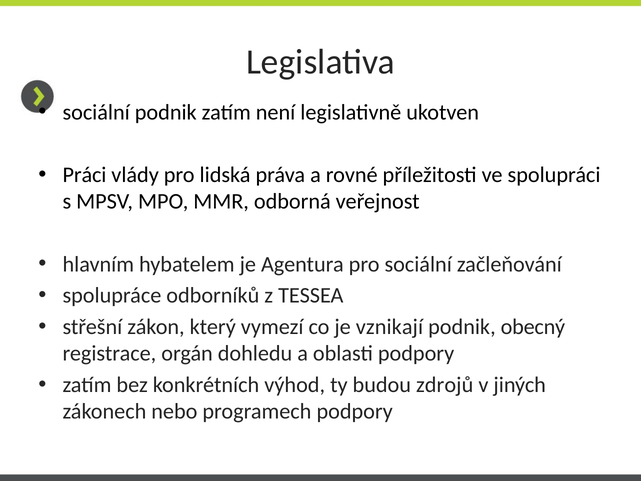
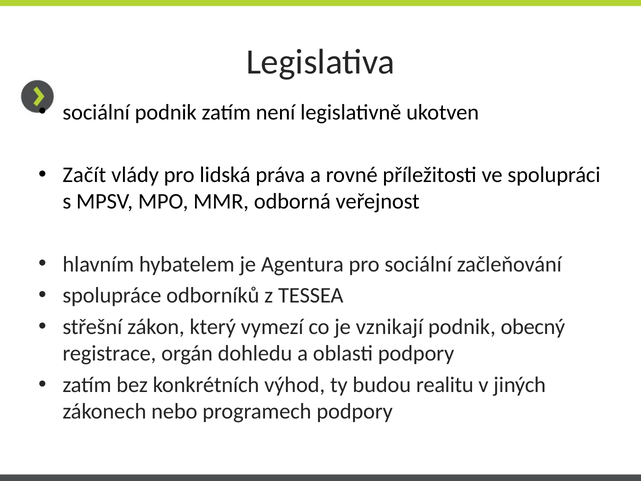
Práci: Práci -> Začít
zdrojů: zdrojů -> realitu
